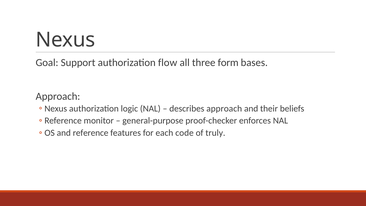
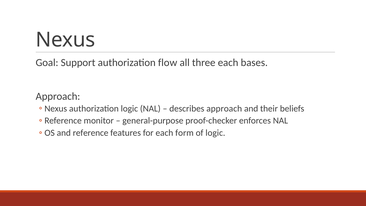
three form: form -> each
code: code -> form
of truly: truly -> logic
